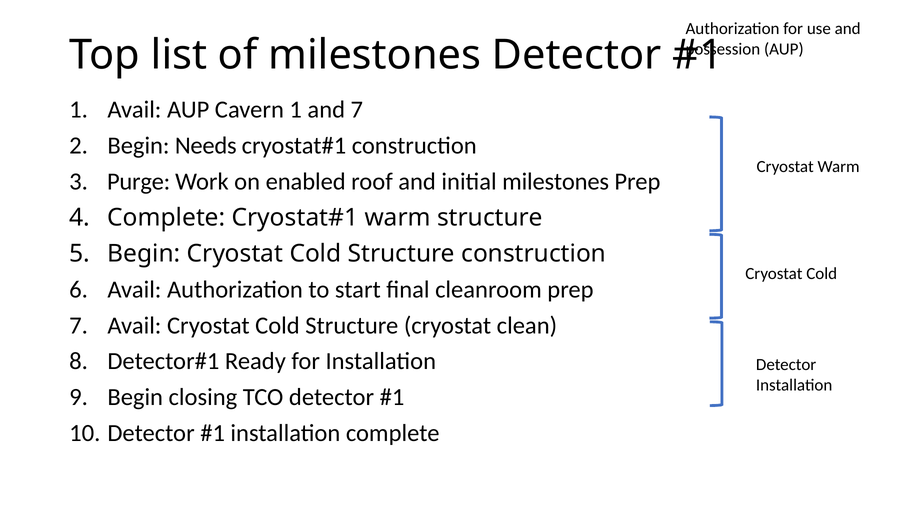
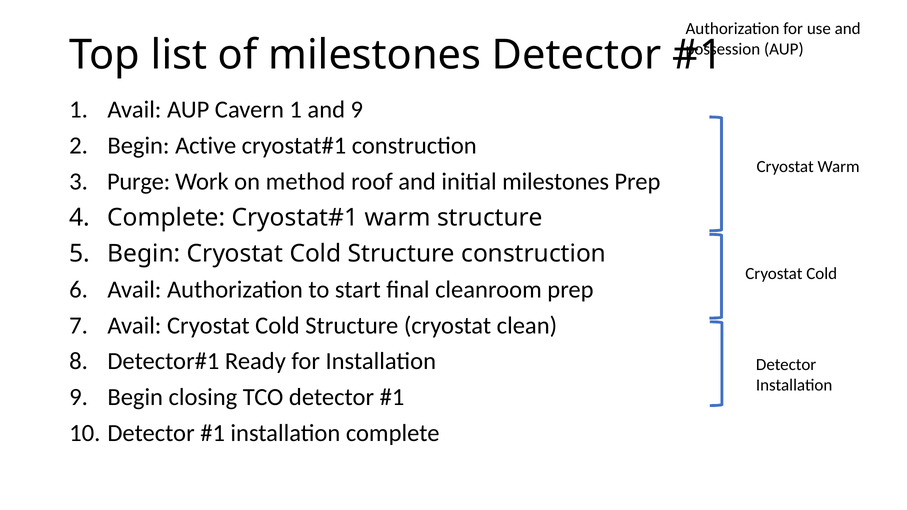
and 7: 7 -> 9
Needs: Needs -> Active
enabled: enabled -> method
